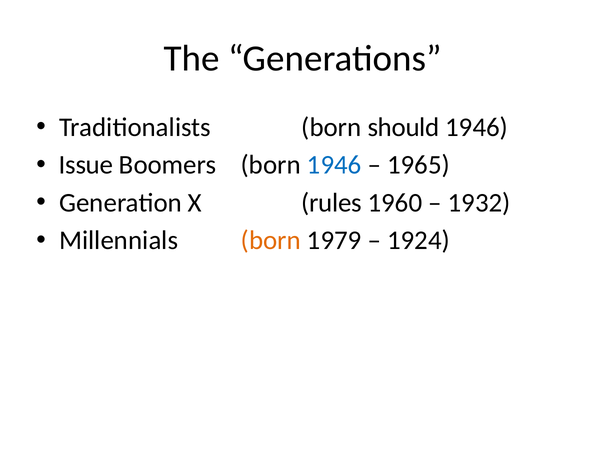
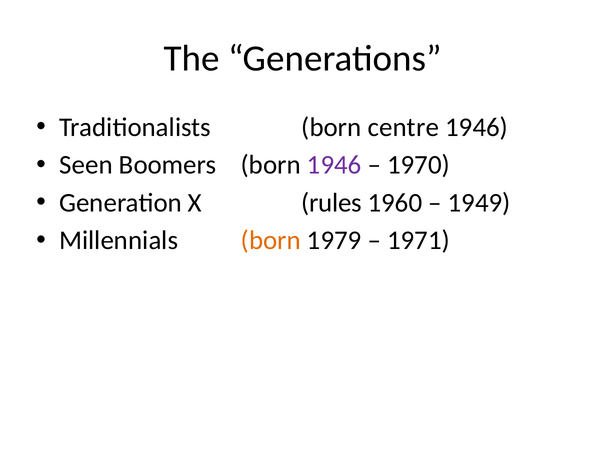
should: should -> centre
Issue: Issue -> Seen
1946 at (334, 165) colour: blue -> purple
1965: 1965 -> 1970
1932: 1932 -> 1949
1924: 1924 -> 1971
